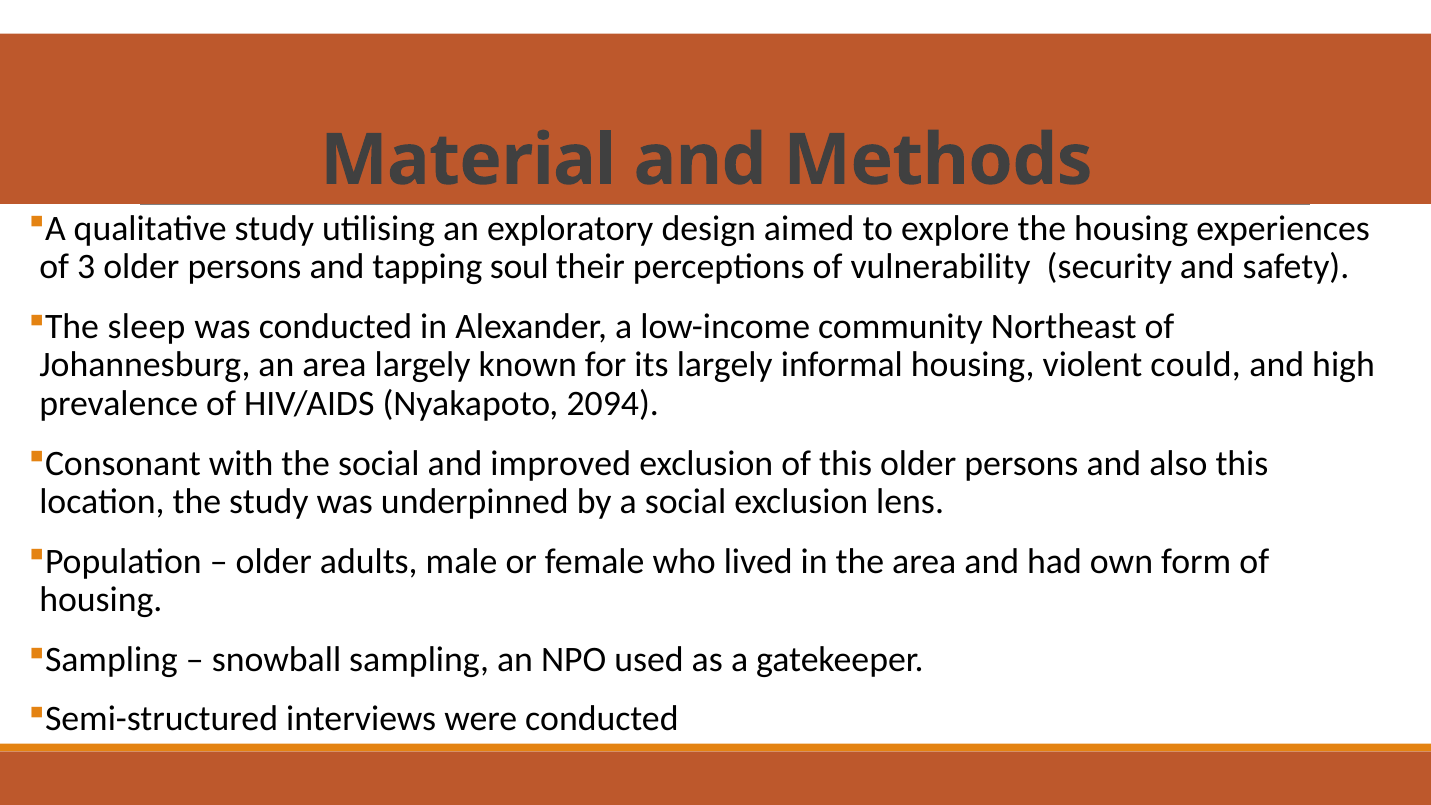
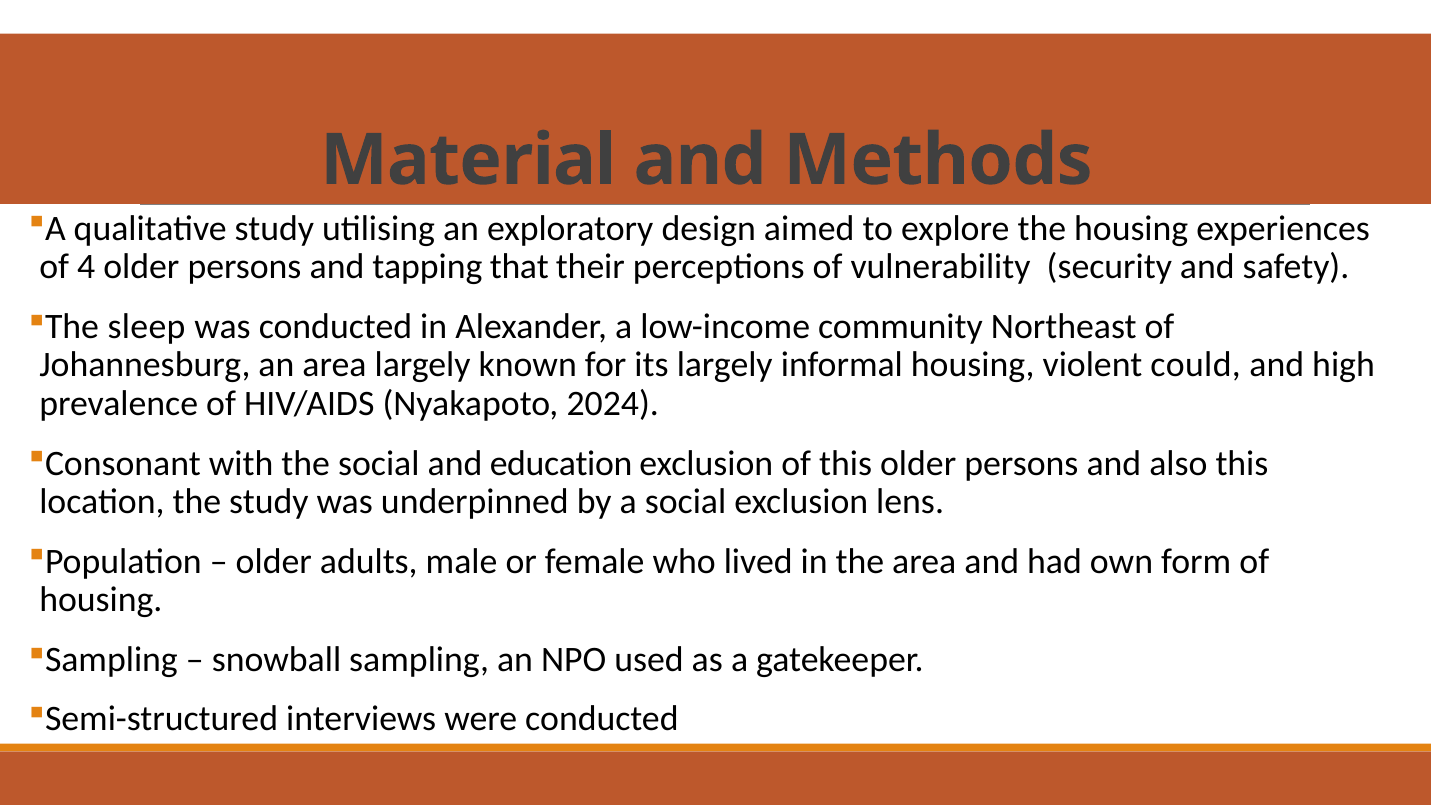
3: 3 -> 4
soul: soul -> that
2094: 2094 -> 2024
improved: improved -> education
